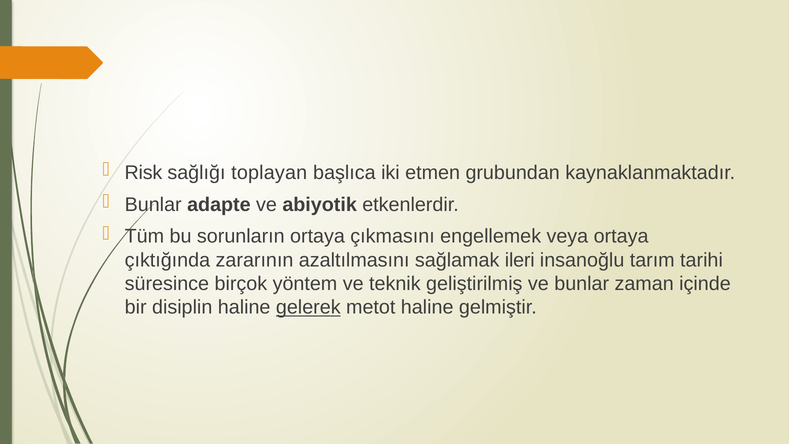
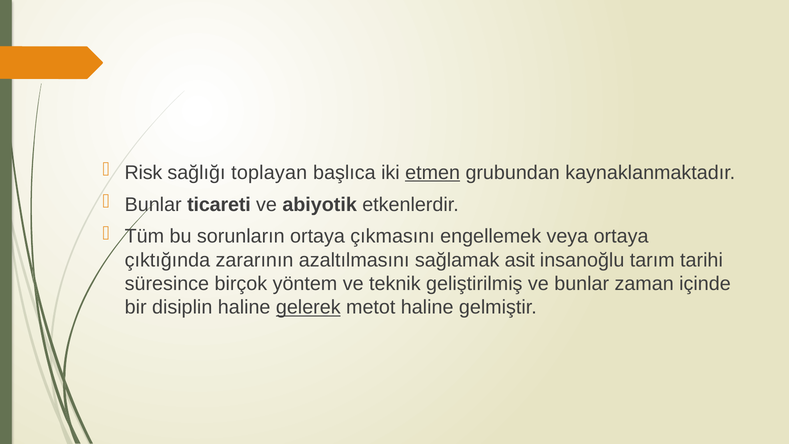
etmen underline: none -> present
adapte: adapte -> ticareti
ileri: ileri -> asit
